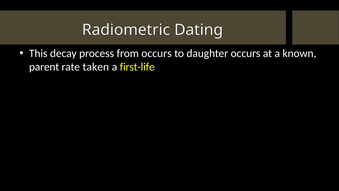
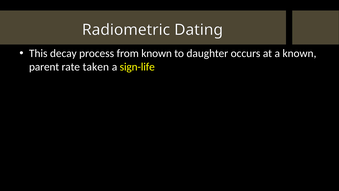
from occurs: occurs -> known
first-life: first-life -> sign-life
